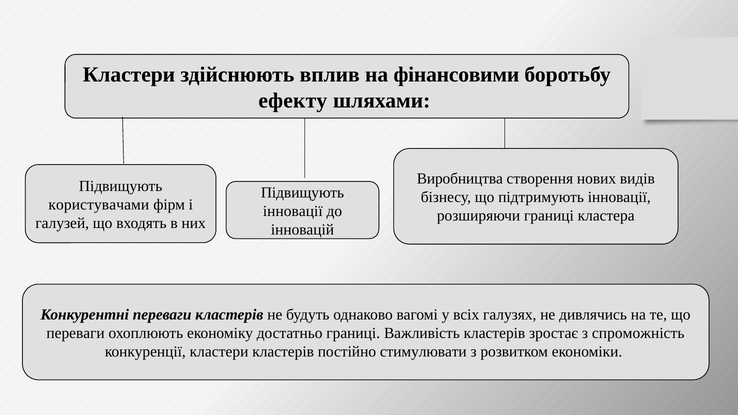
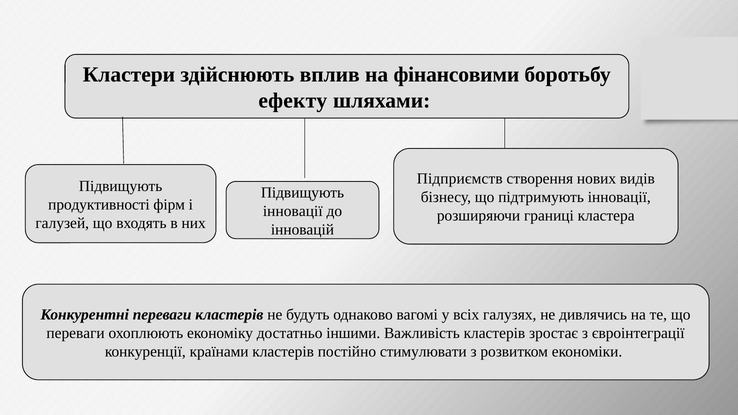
Виробництва: Виробництва -> Підприємств
користувачами: користувачами -> продуктивності
достатньо границі: границі -> іншими
спроможність: спроможність -> євроінтеграції
конкуренції кластери: кластери -> країнами
